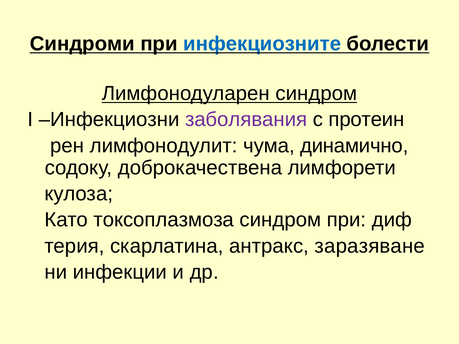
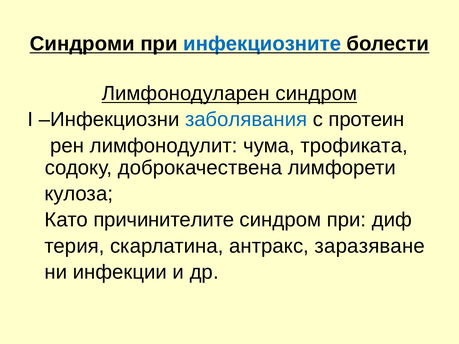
заболявания colour: purple -> blue
динамично: динамично -> трофиката
токсоплазмоза: токсоплазмоза -> причинителите
